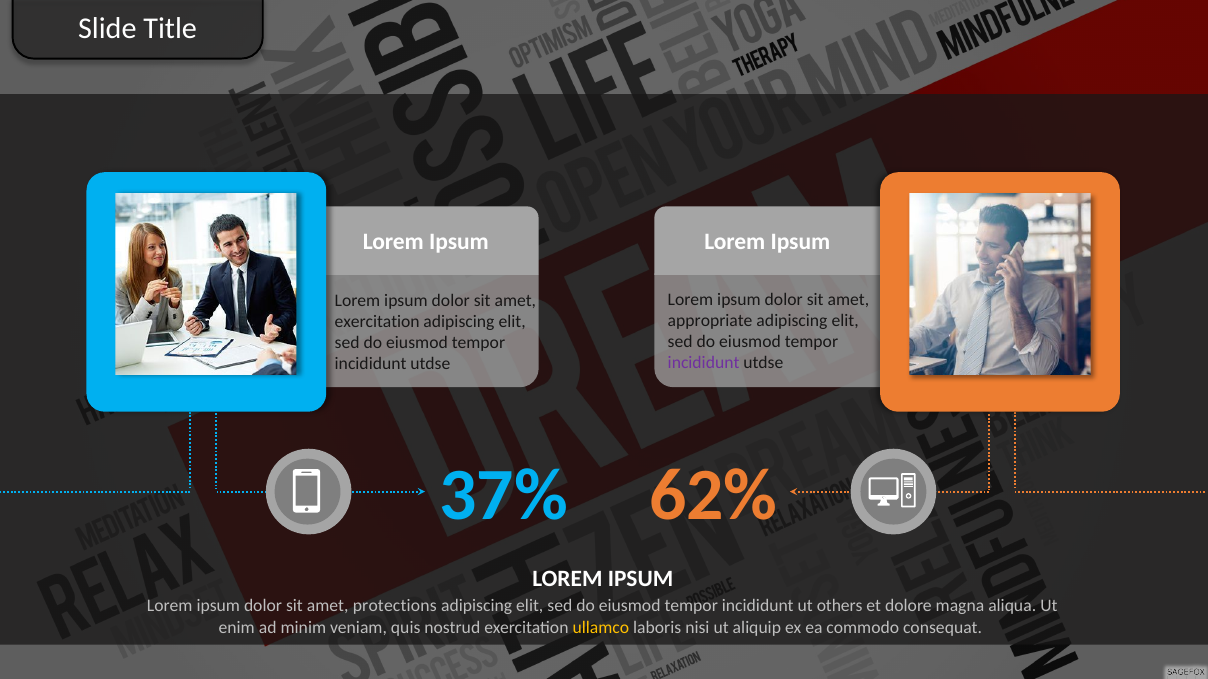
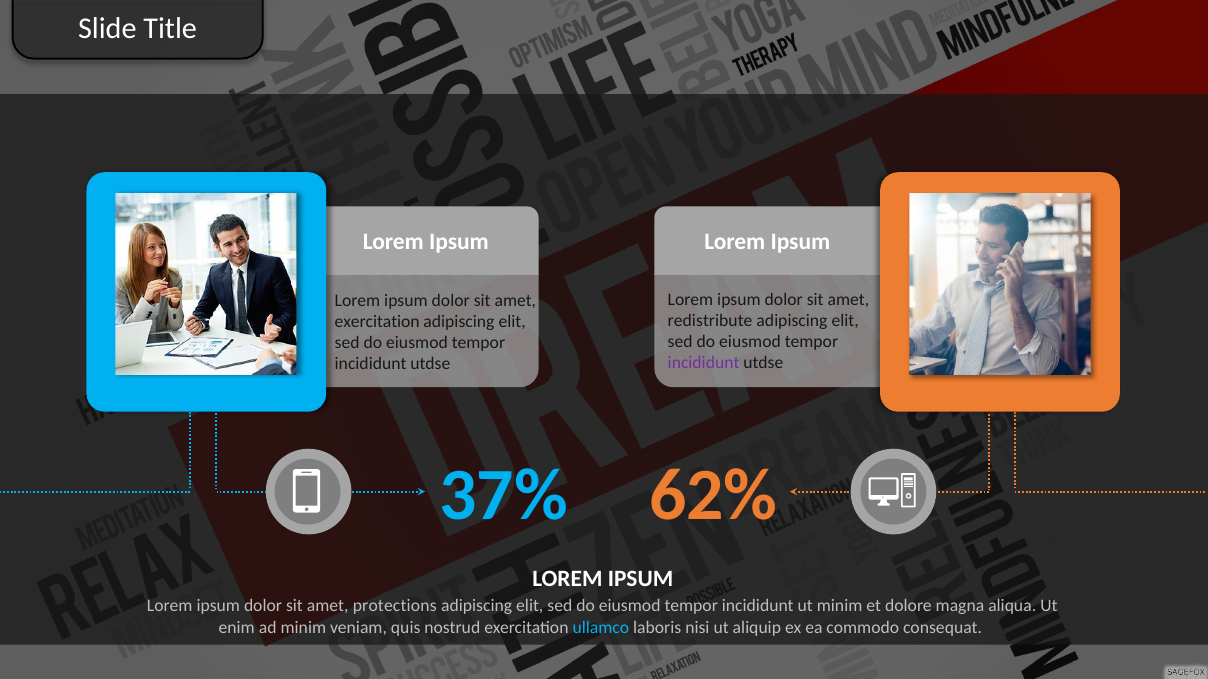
appropriate: appropriate -> redistribute
ut others: others -> minim
ullamco colour: yellow -> light blue
